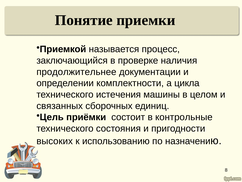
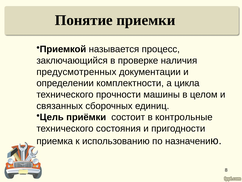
продолжительнее: продолжительнее -> предусмотренных
истечения: истечения -> прочности
высоких: высоких -> приемка
